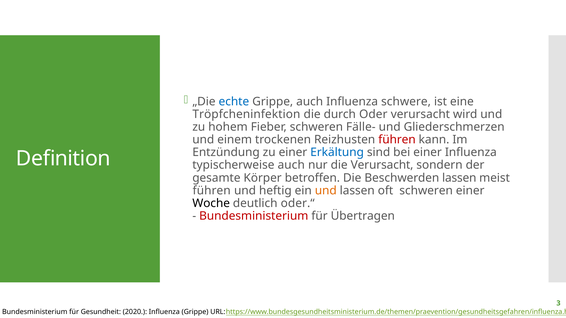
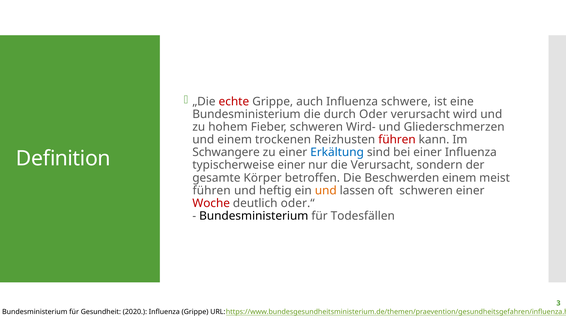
echte colour: blue -> red
Tröpfcheninfektion at (246, 114): Tröpfcheninfektion -> Bundesministerium
Fälle-: Fälle- -> Wird-
Entzündung: Entzündung -> Schwangere
typischerweise auch: auch -> einer
Beschwerden lassen: lassen -> einem
Woche colour: black -> red
Bundesministerium at (254, 216) colour: red -> black
Übertragen: Übertragen -> Todesfällen
